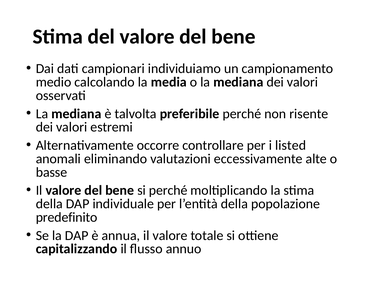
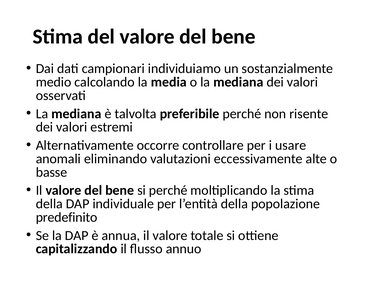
campionamento: campionamento -> sostanzialmente
listed: listed -> usare
